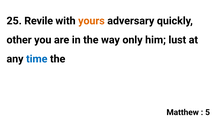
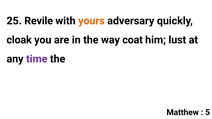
other: other -> cloak
only: only -> coat
time colour: blue -> purple
